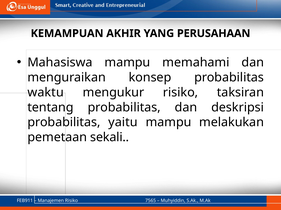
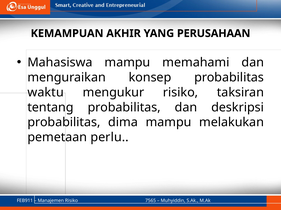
yaitu: yaitu -> dima
sekali: sekali -> perlu
